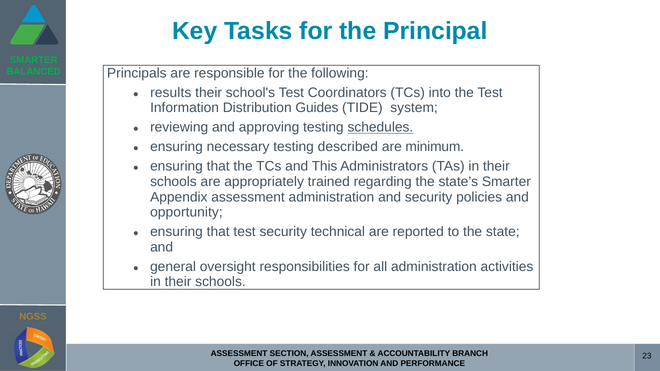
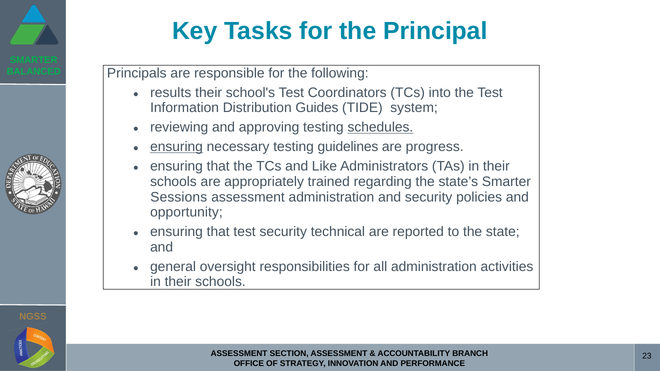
ensuring at (177, 147) underline: none -> present
described: described -> guidelines
minimum: minimum -> progress
This: This -> Like
Appendix: Appendix -> Sessions
